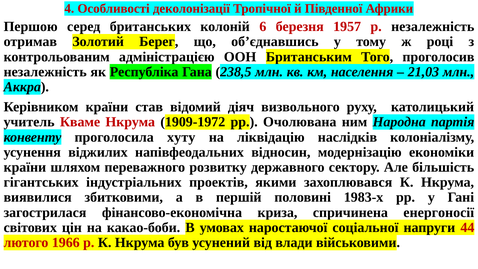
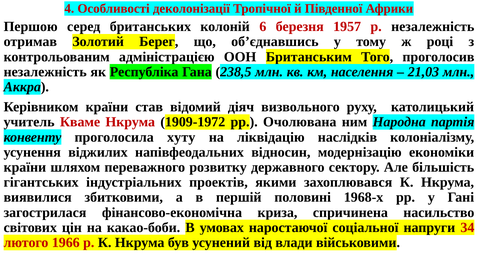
1983-х: 1983-х -> 1968-х
енергоносії: енергоносії -> насильство
44: 44 -> 34
